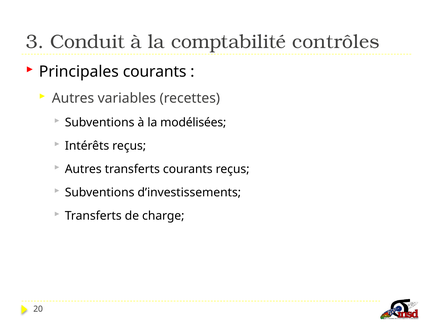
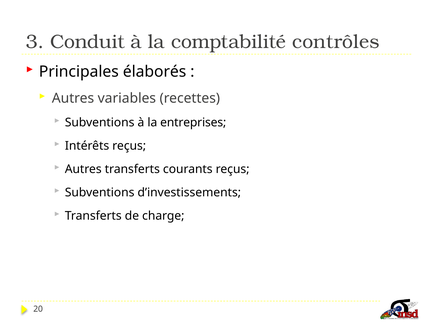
Principales courants: courants -> élaborés
modélisées: modélisées -> entreprises
